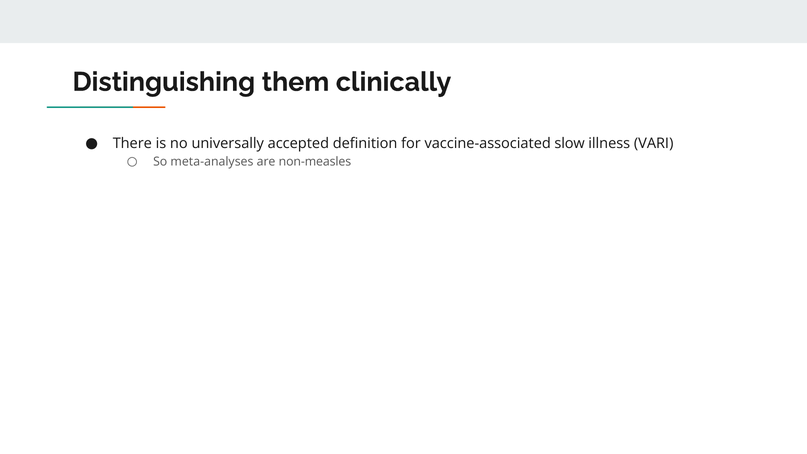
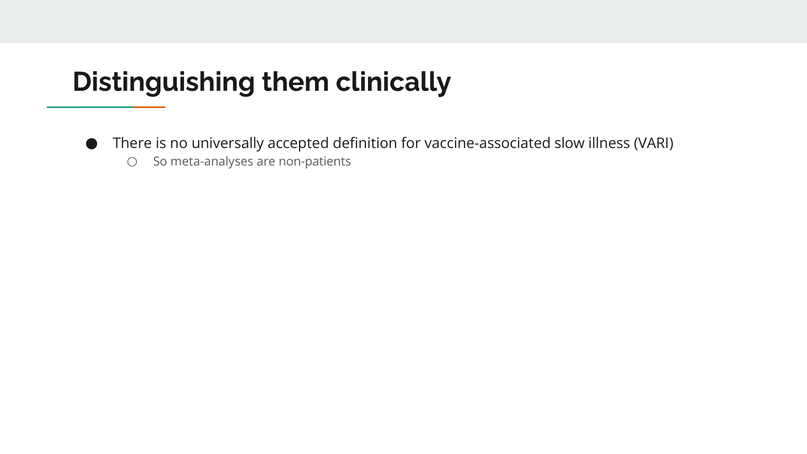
non-measles: non-measles -> non-patients
